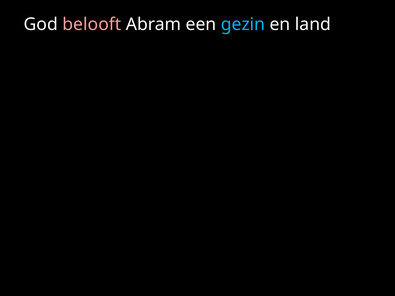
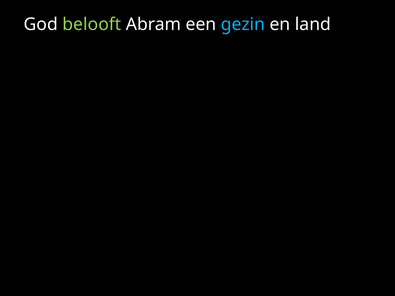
belooft colour: pink -> light green
